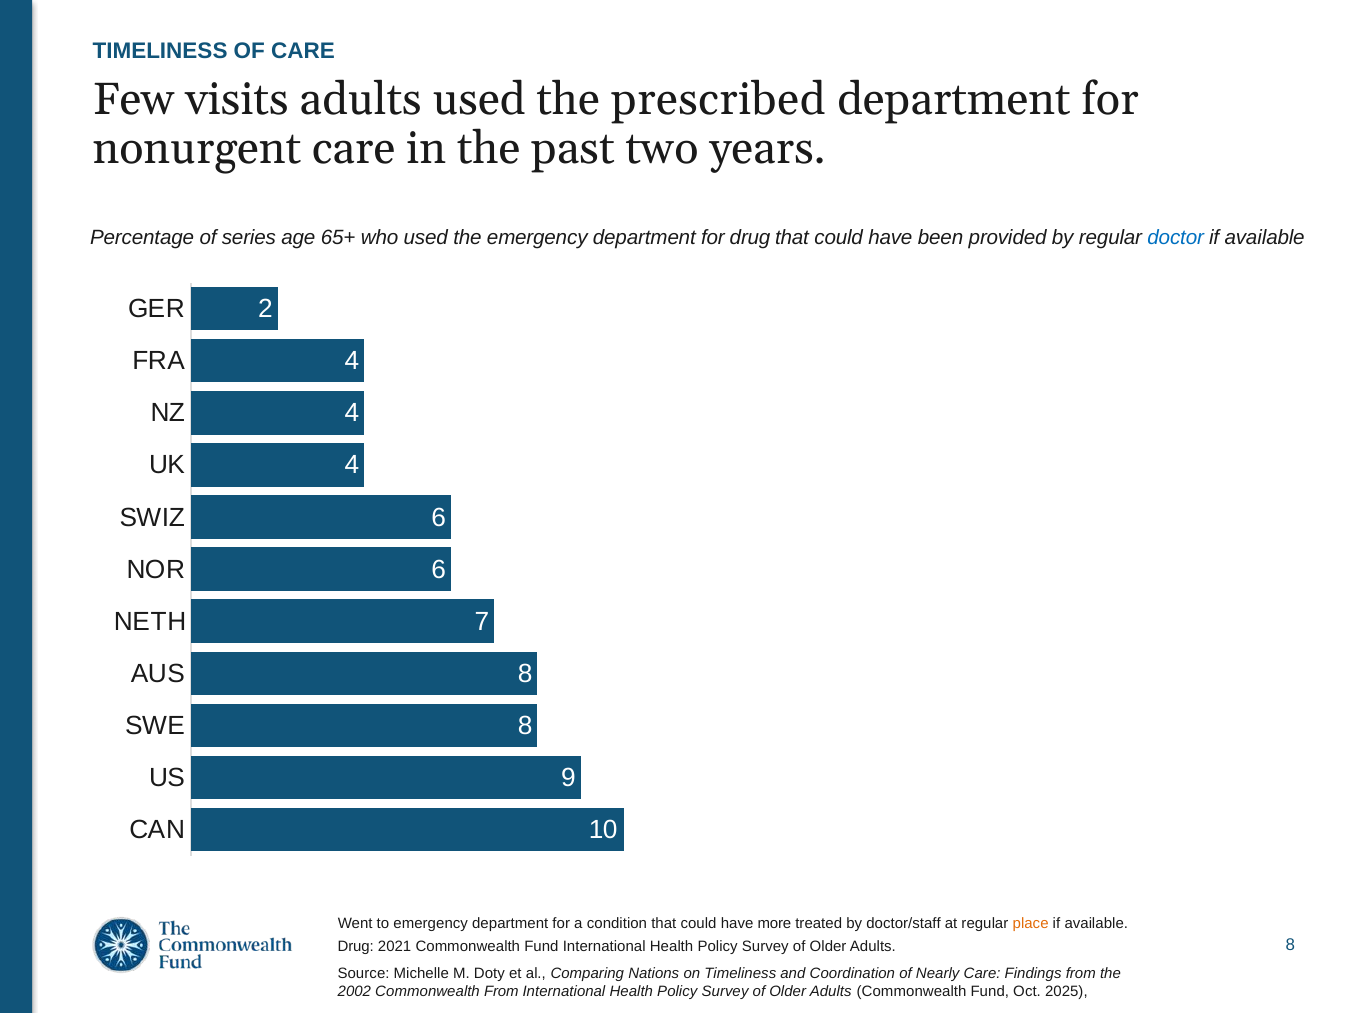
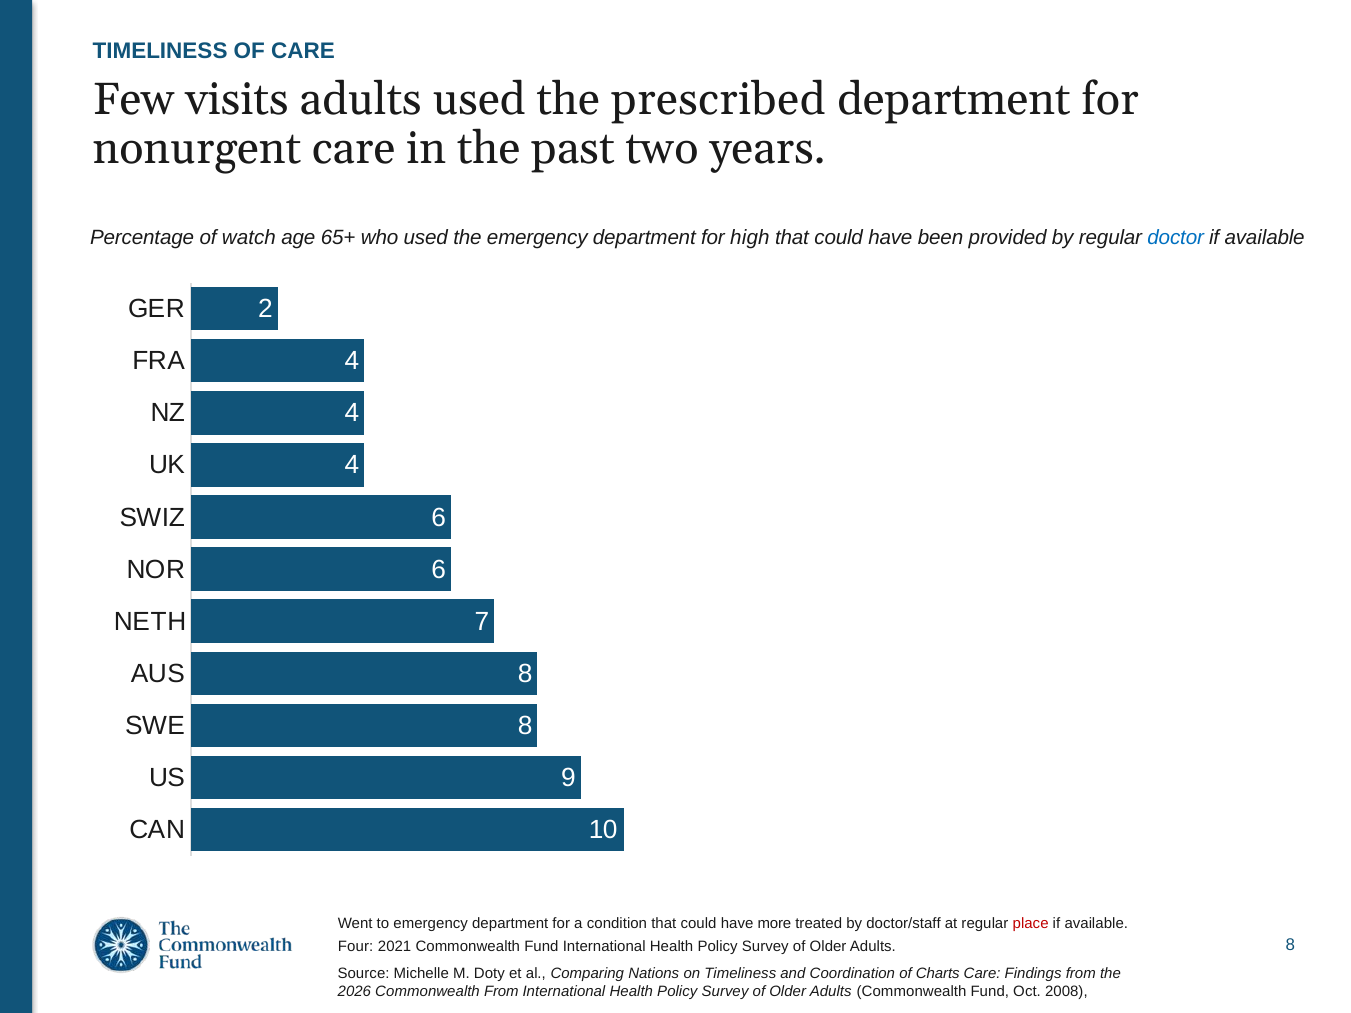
series: series -> watch
for drug: drug -> high
place colour: orange -> red
Drug at (356, 947): Drug -> Four
Nearly: Nearly -> Charts
2002: 2002 -> 2026
2025: 2025 -> 2008
